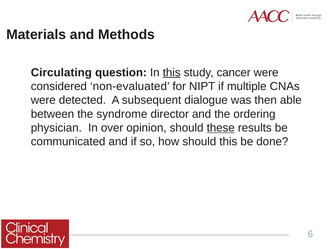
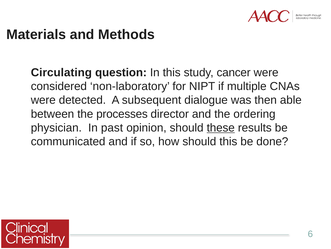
this at (172, 72) underline: present -> none
non-evaluated: non-evaluated -> non-laboratory
syndrome: syndrome -> processes
over: over -> past
